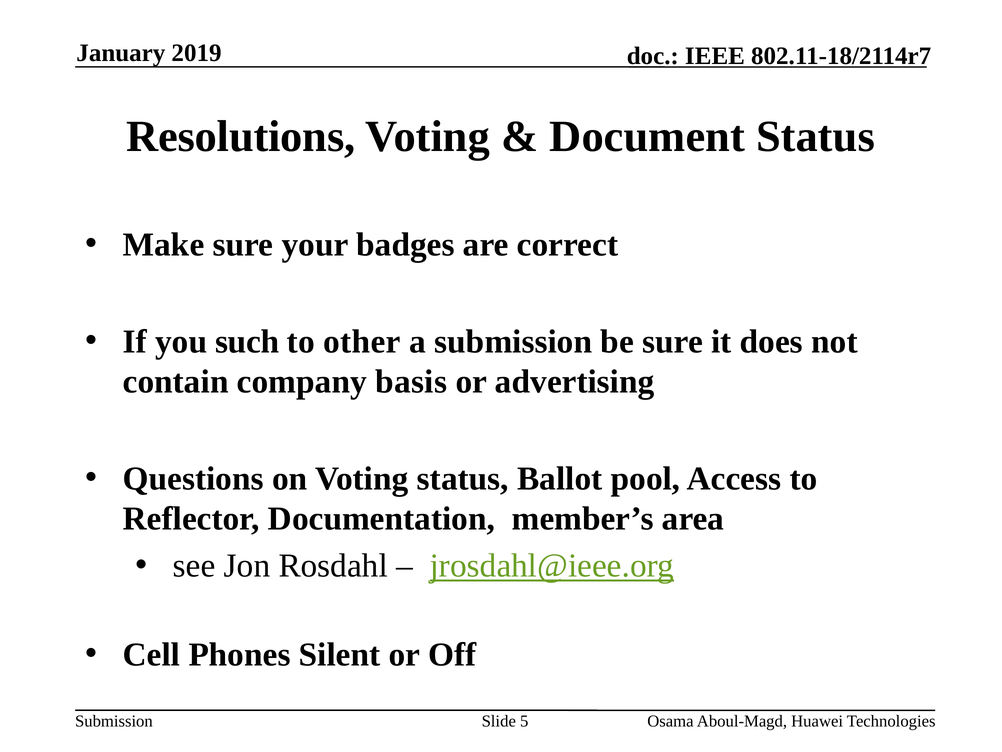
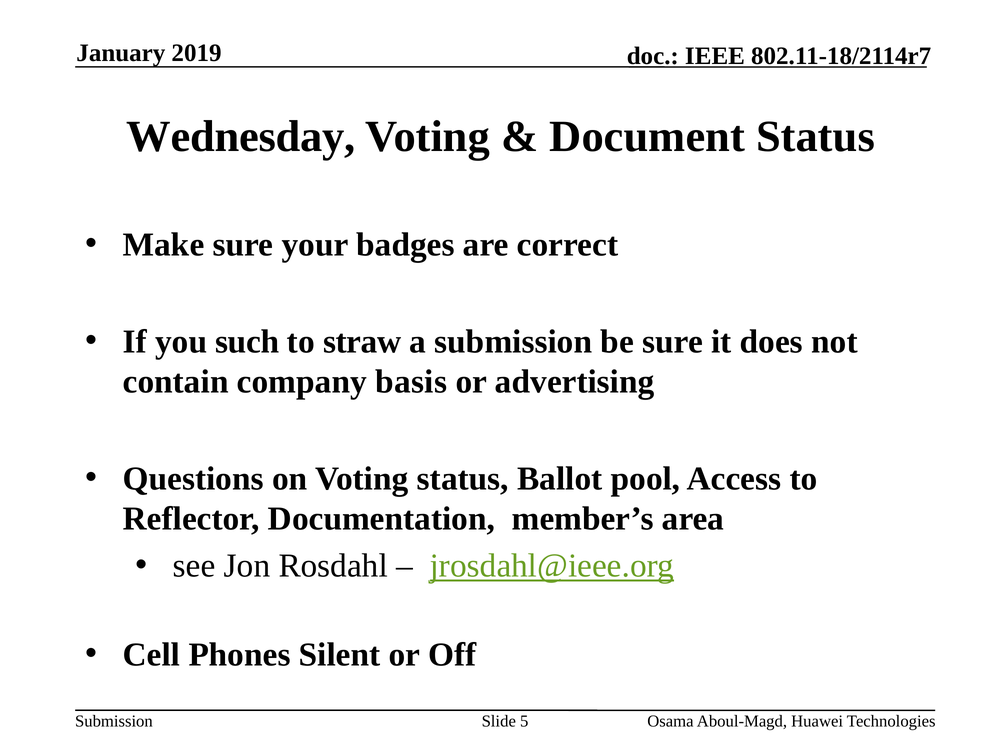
Resolutions: Resolutions -> Wednesday
other: other -> straw
